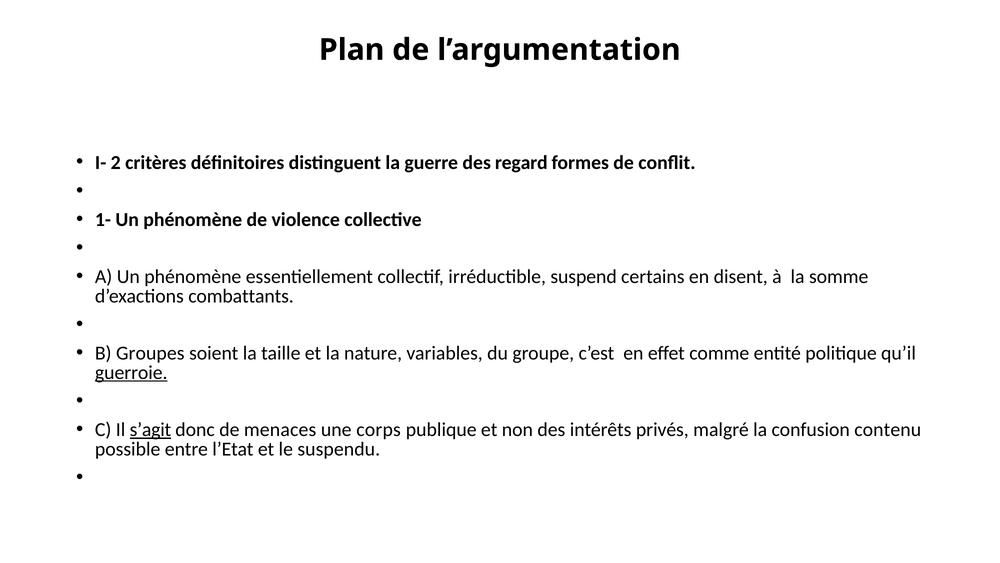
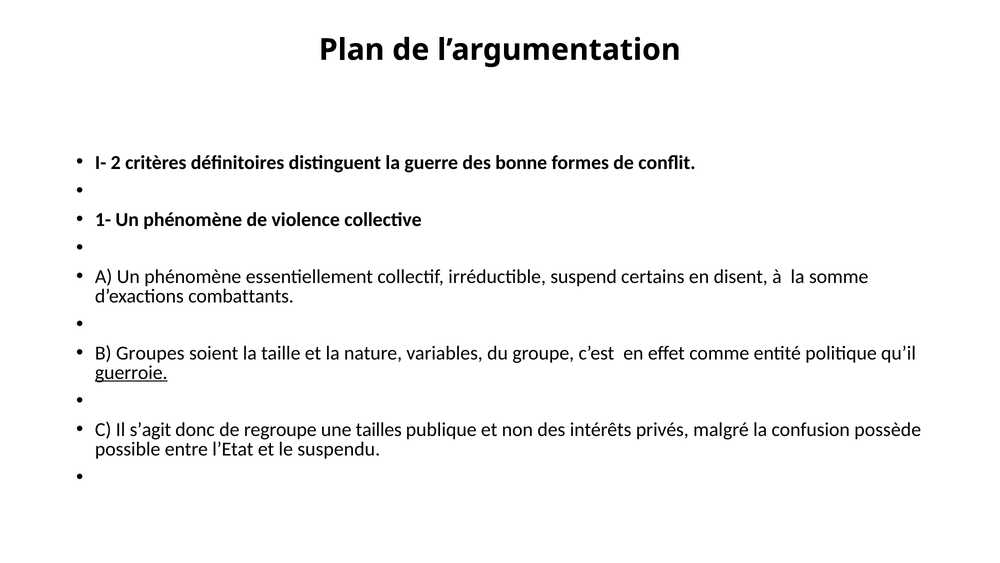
regard: regard -> bonne
s’agit underline: present -> none
menaces: menaces -> regroupe
corps: corps -> tailles
contenu: contenu -> possède
